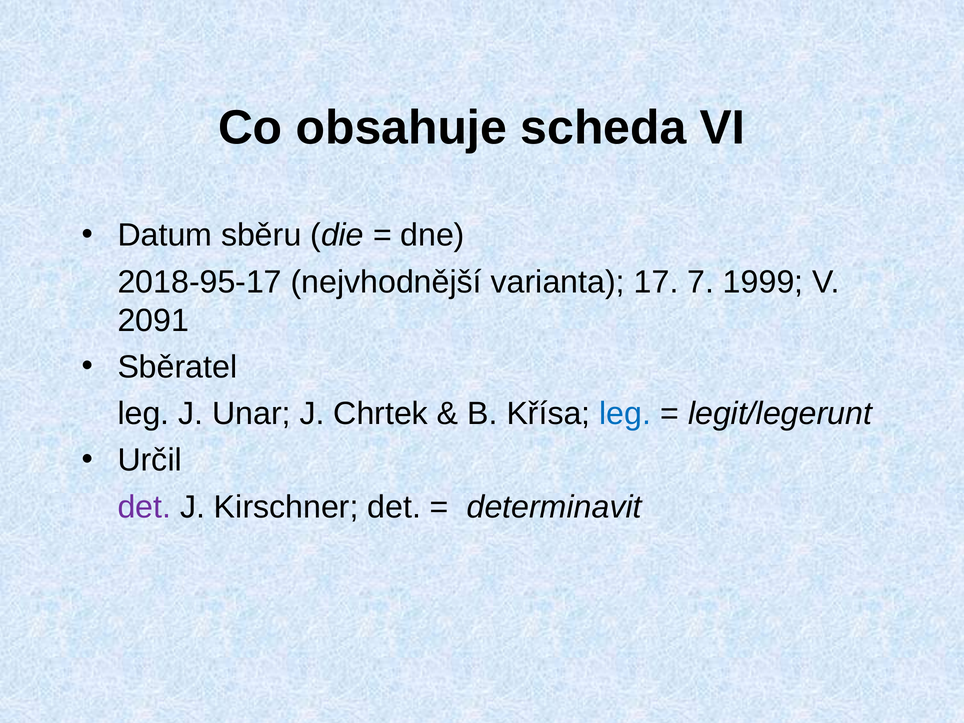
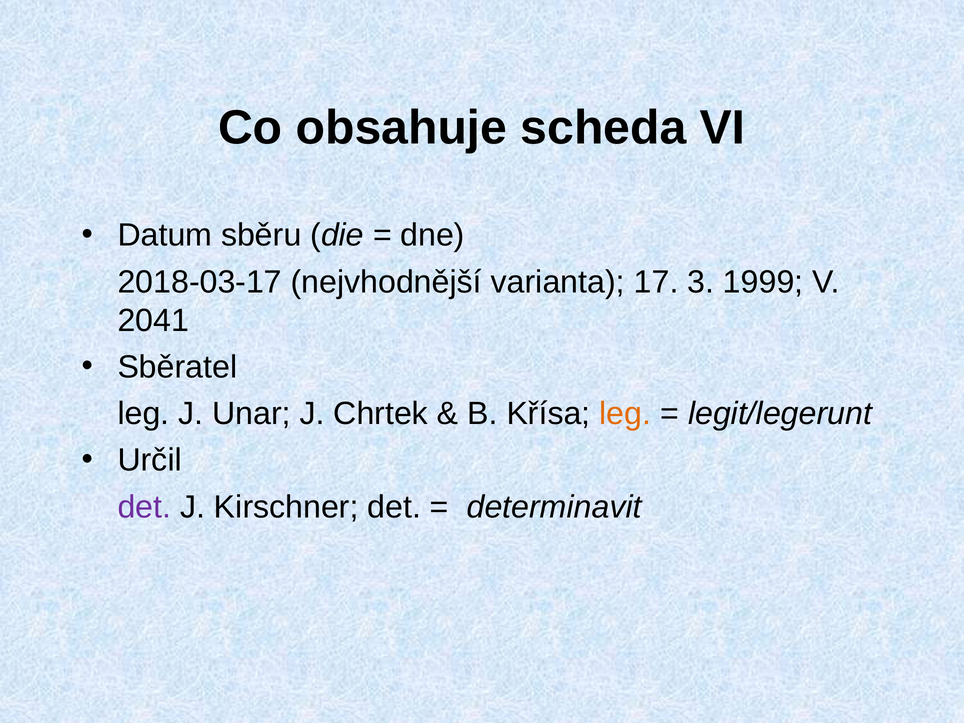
2018-95-17: 2018-95-17 -> 2018-03-17
7: 7 -> 3
2091: 2091 -> 2041
leg at (625, 414) colour: blue -> orange
